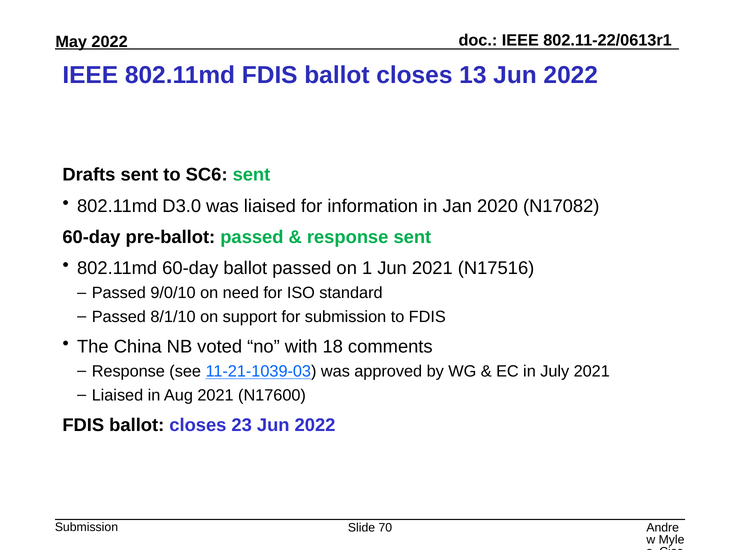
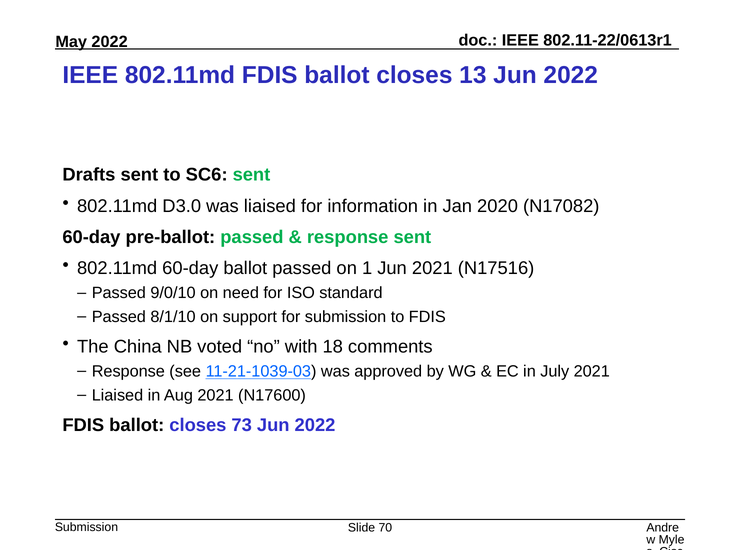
23: 23 -> 73
